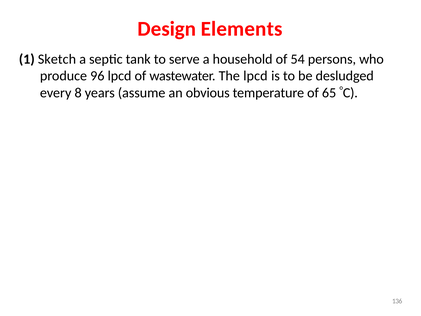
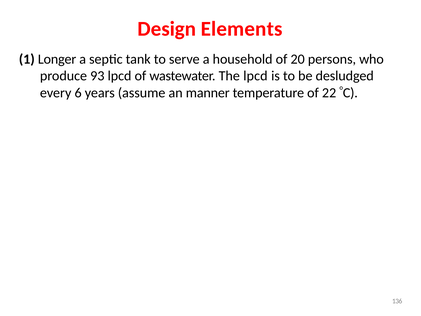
Sketch: Sketch -> Longer
54: 54 -> 20
96: 96 -> 93
8: 8 -> 6
obvious: obvious -> manner
65: 65 -> 22
